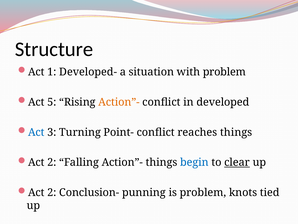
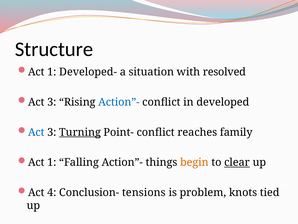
with problem: problem -> resolved
5 at (52, 102): 5 -> 3
Action”- at (119, 102) colour: orange -> blue
Turning underline: none -> present
reaches things: things -> family
2 at (52, 162): 2 -> 1
begin colour: blue -> orange
2 at (52, 192): 2 -> 4
punning: punning -> tensions
